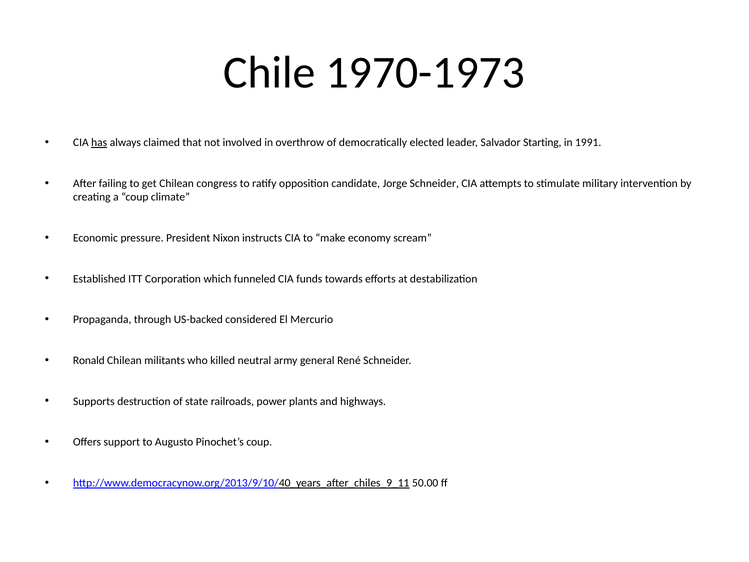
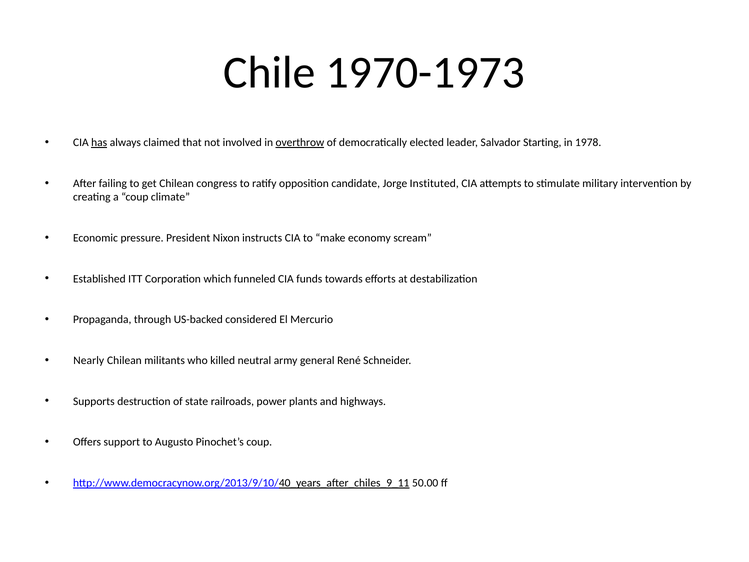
overthrow underline: none -> present
1991: 1991 -> 1978
Jorge Schneider: Schneider -> Instituted
Ronald: Ronald -> Nearly
